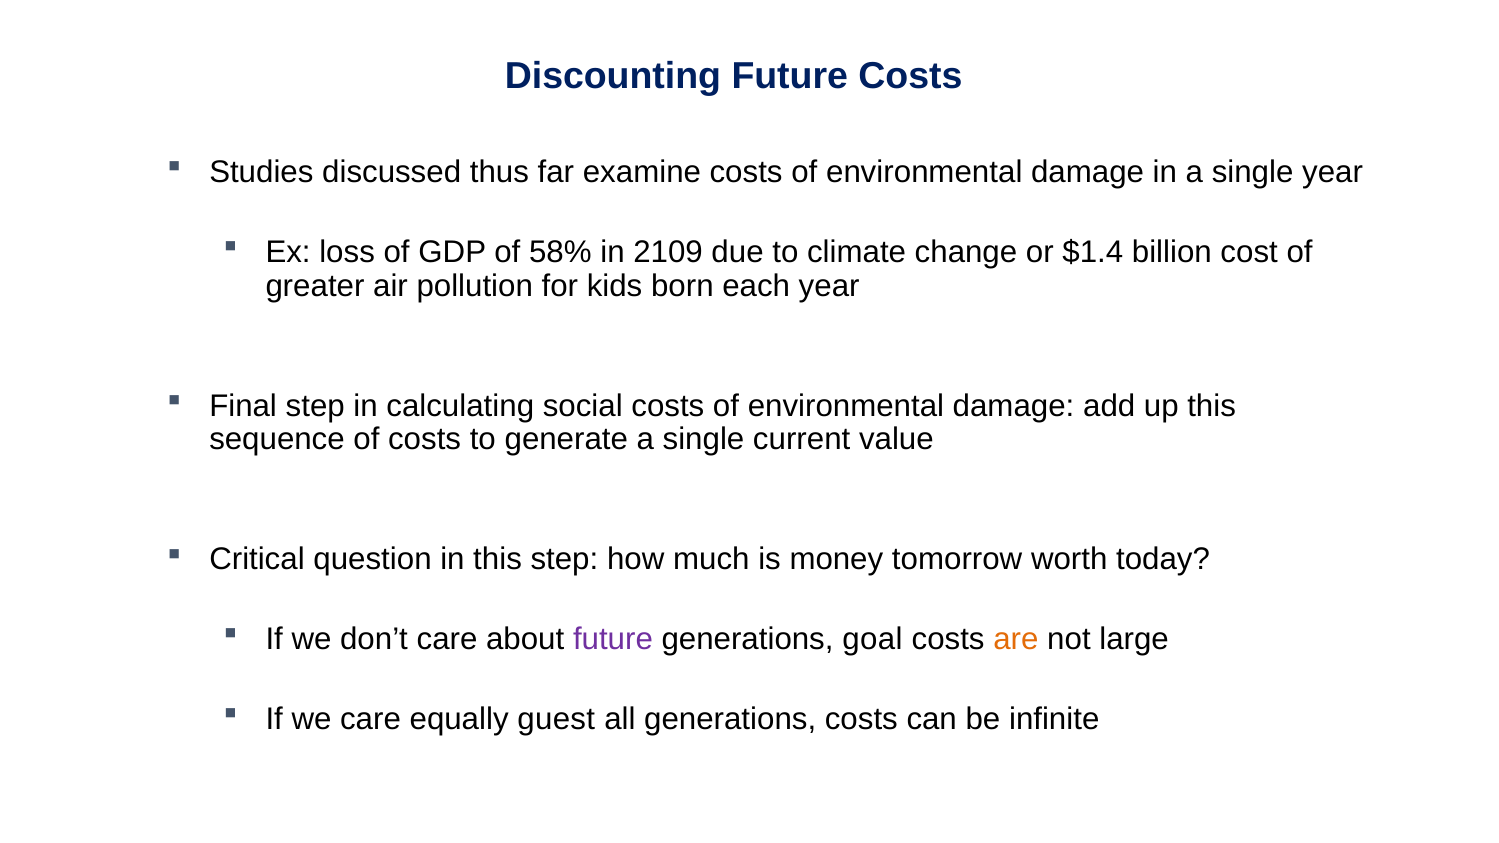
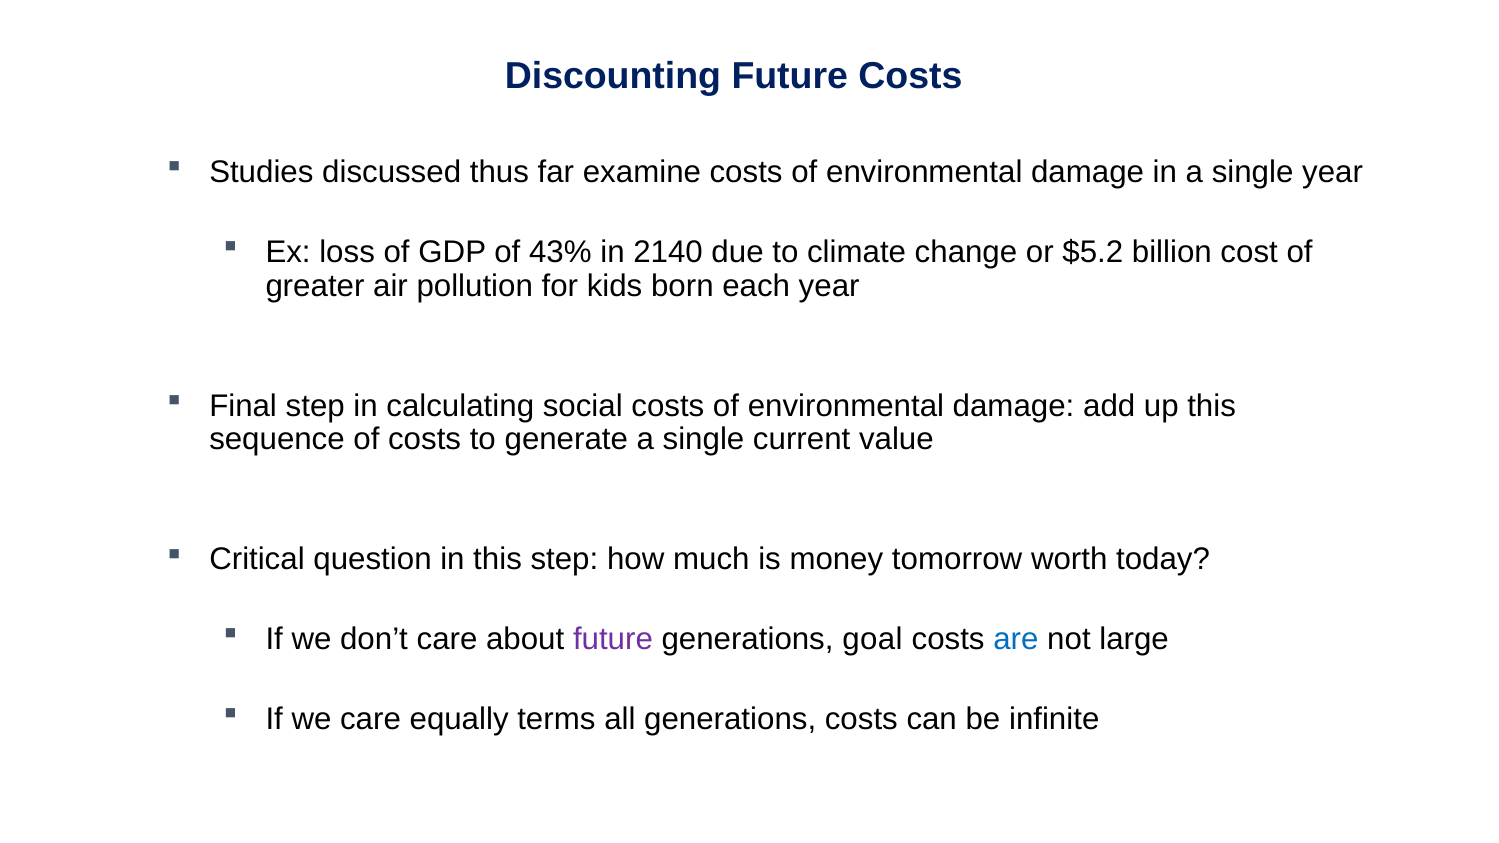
58%: 58% -> 43%
2109: 2109 -> 2140
$1.4: $1.4 -> $5.2
are colour: orange -> blue
guest: guest -> terms
